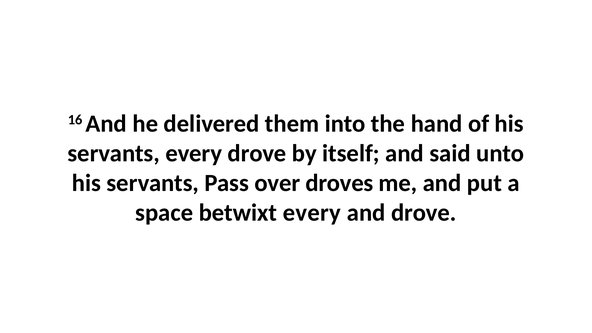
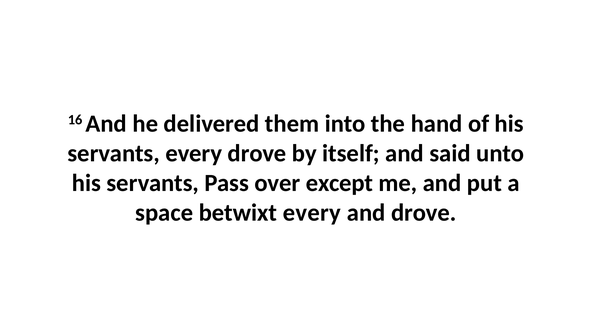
droves: droves -> except
